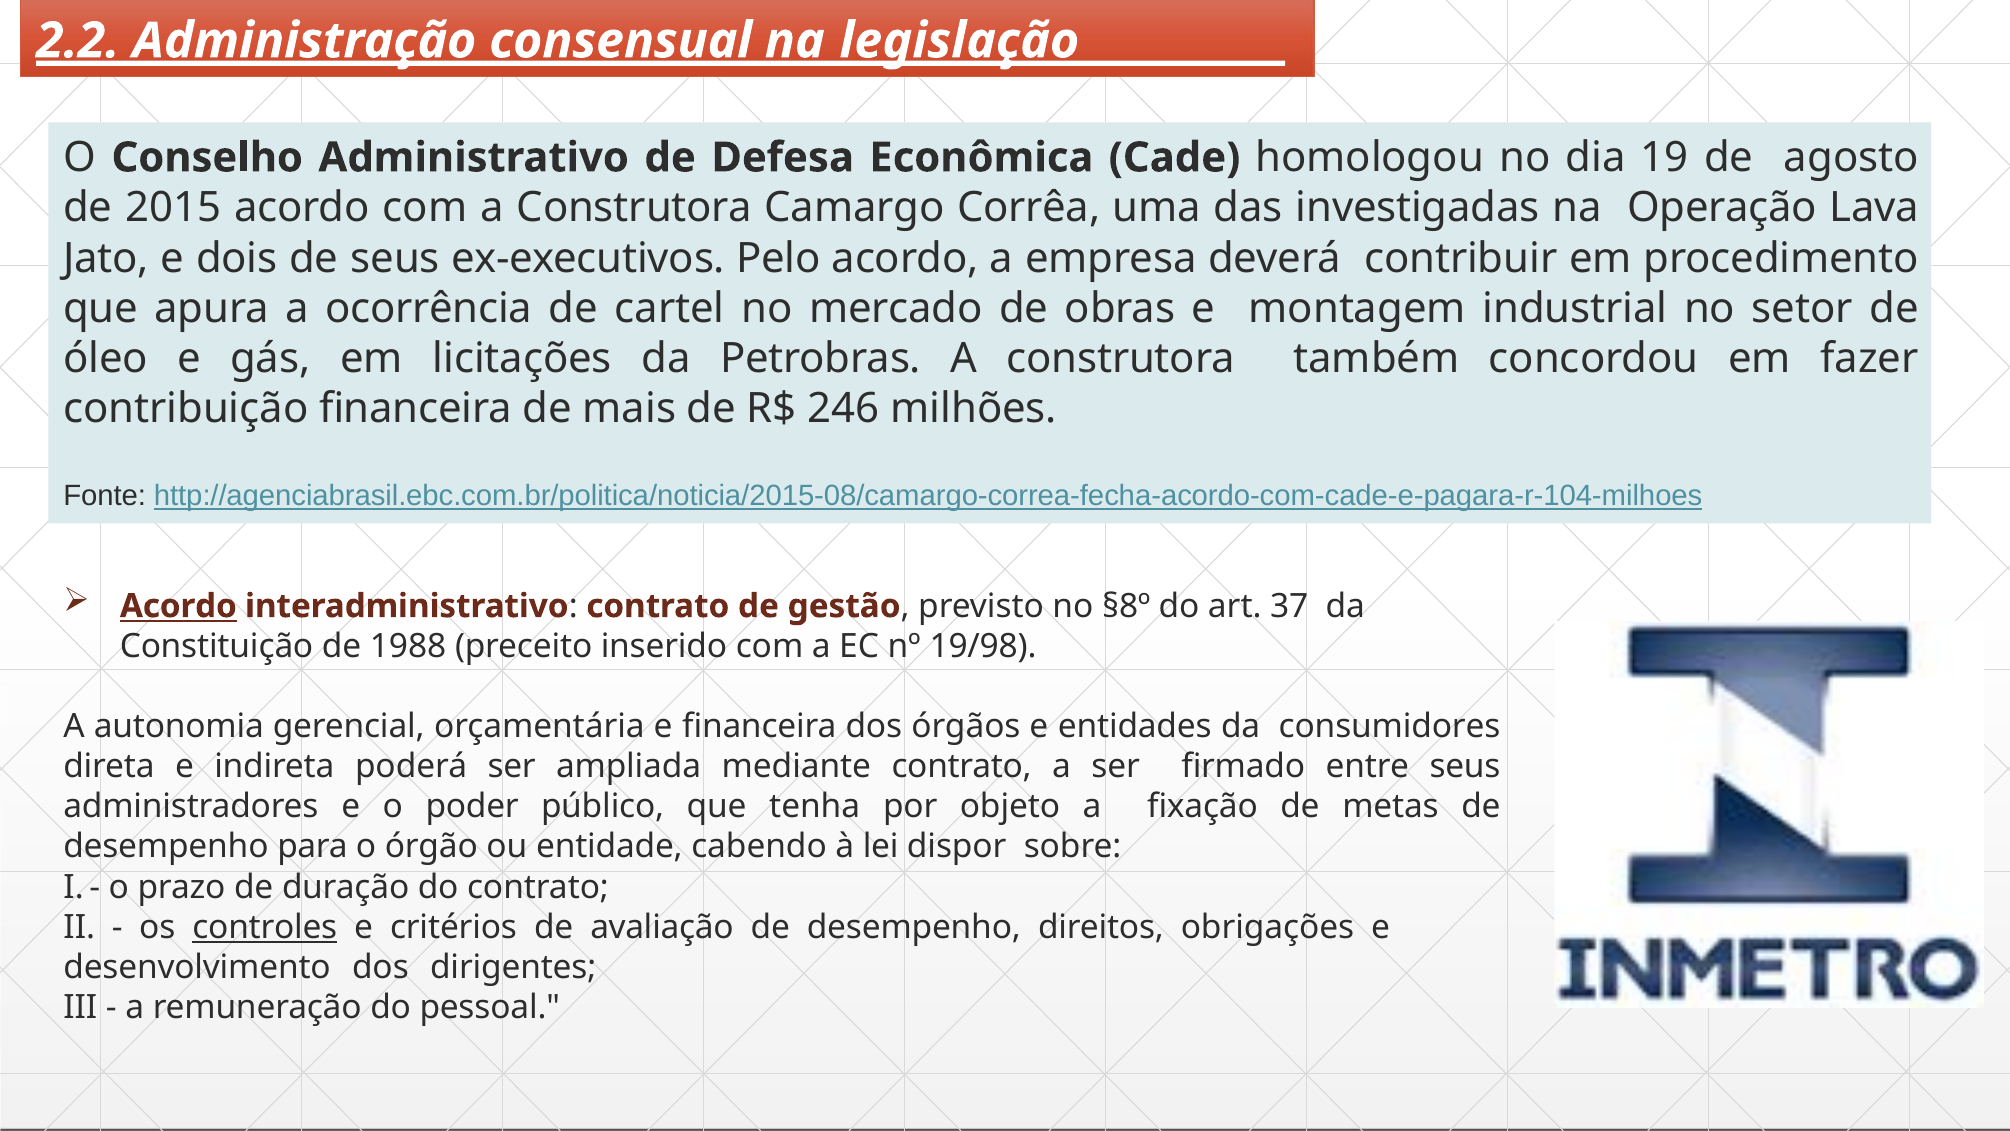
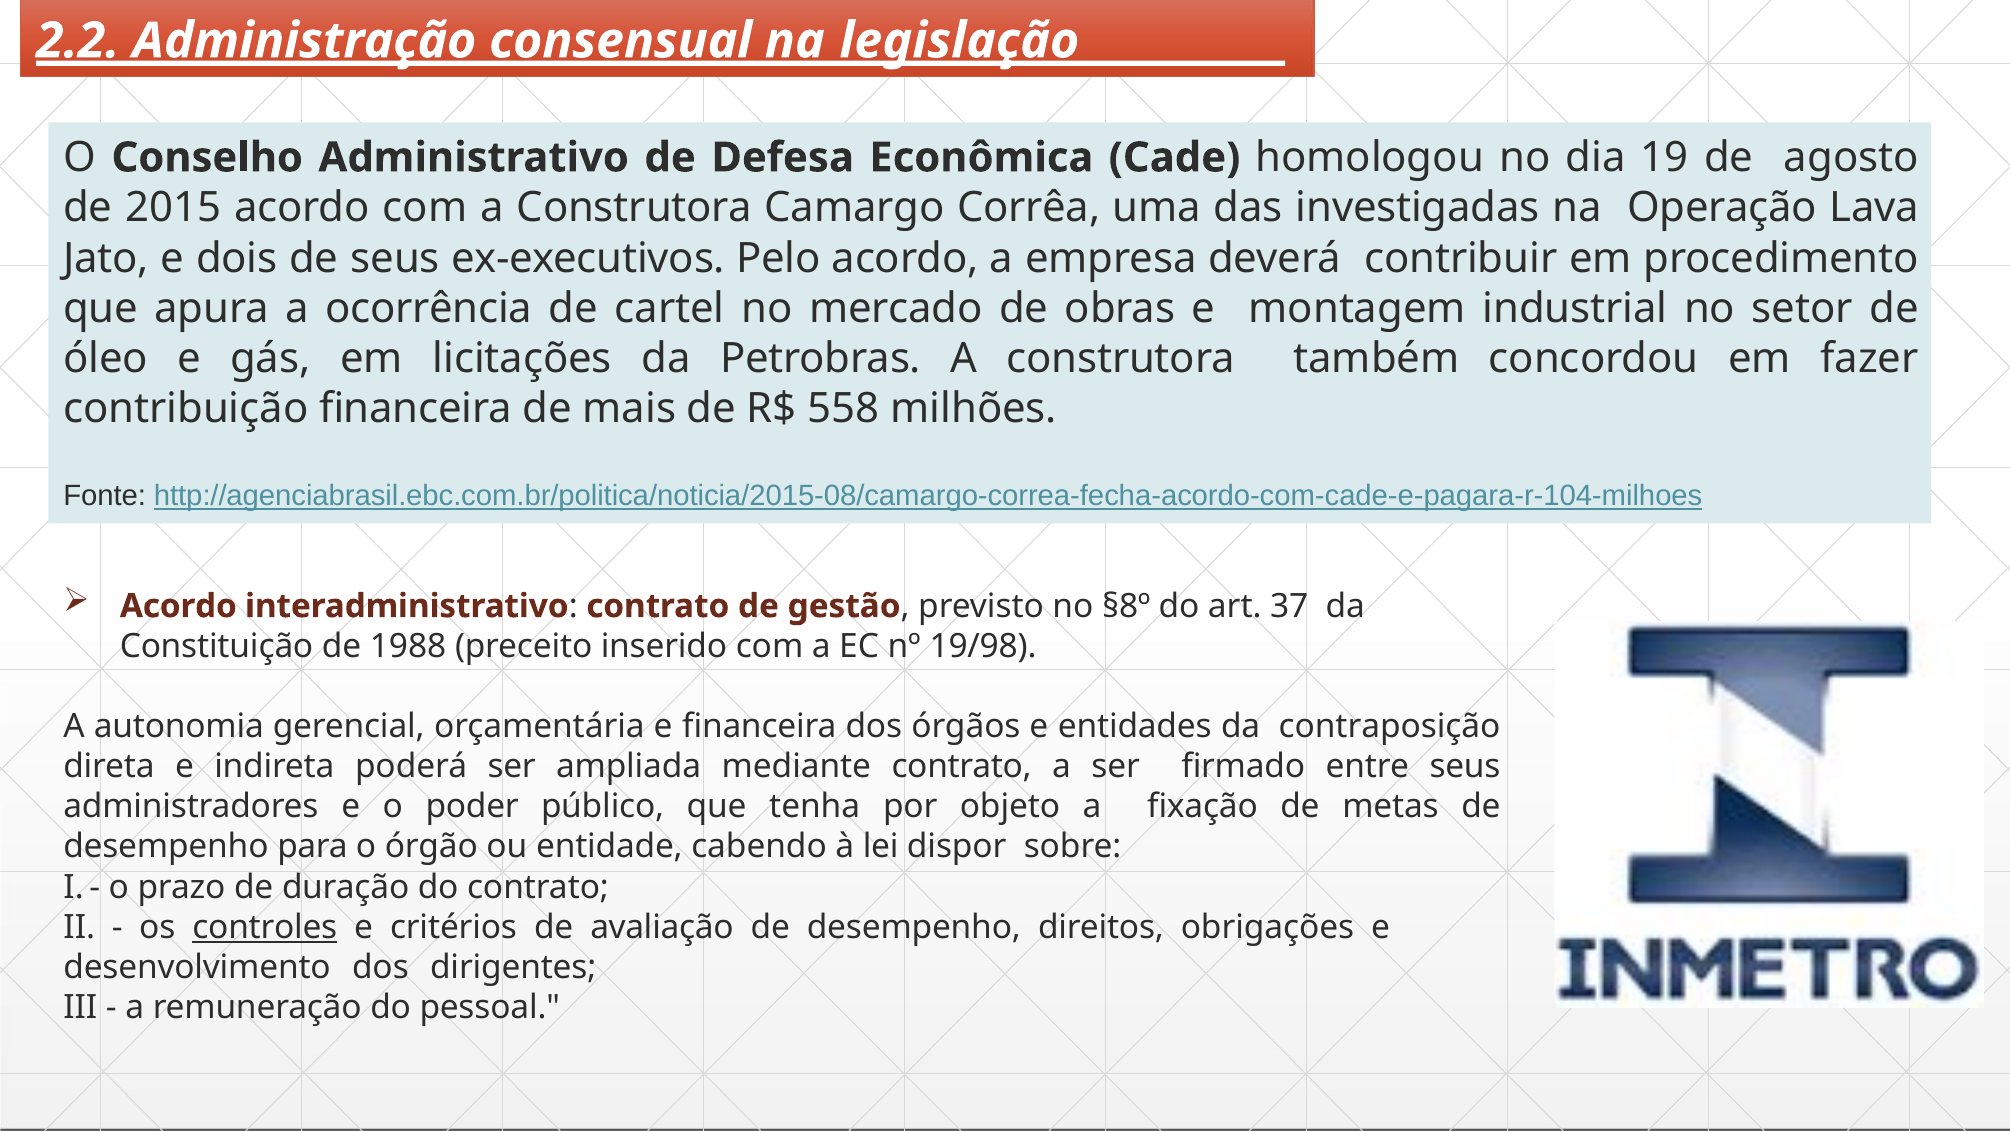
246: 246 -> 558
Acordo at (178, 606) underline: present -> none
consumidores: consumidores -> contraposição
